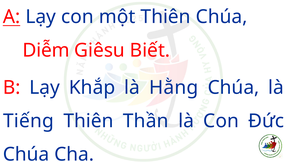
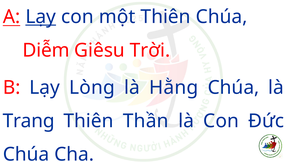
Lạy at (41, 17) underline: none -> present
Biết: Biết -> Trời
Khắp: Khắp -> Lòng
Tiếng: Tiếng -> Trang
